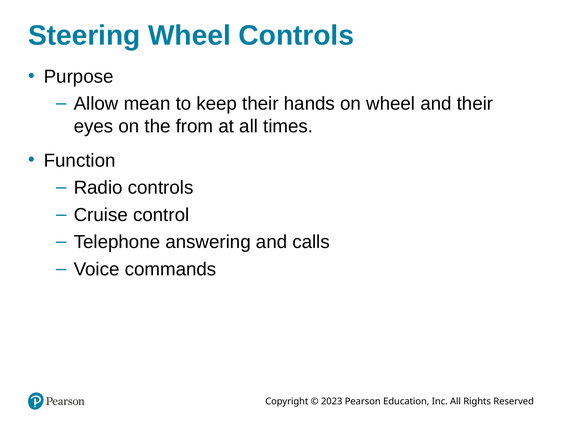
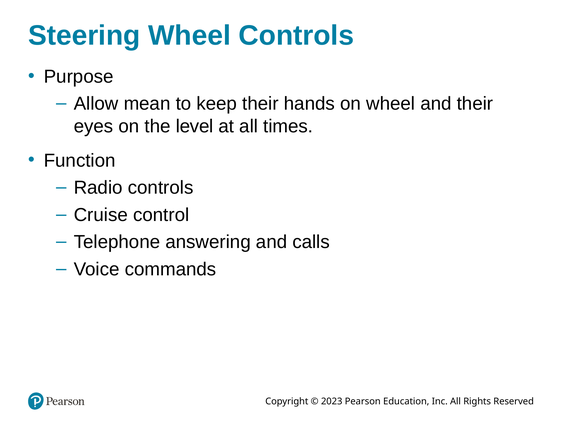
from: from -> level
